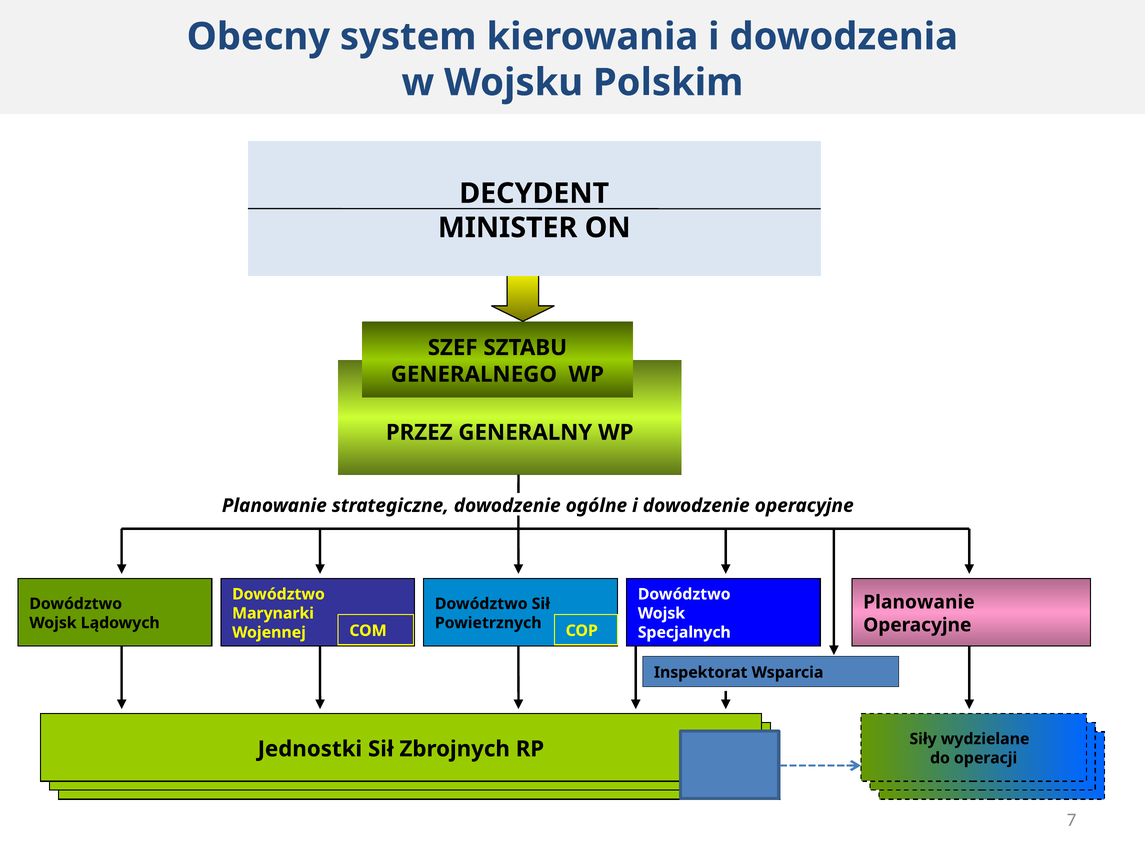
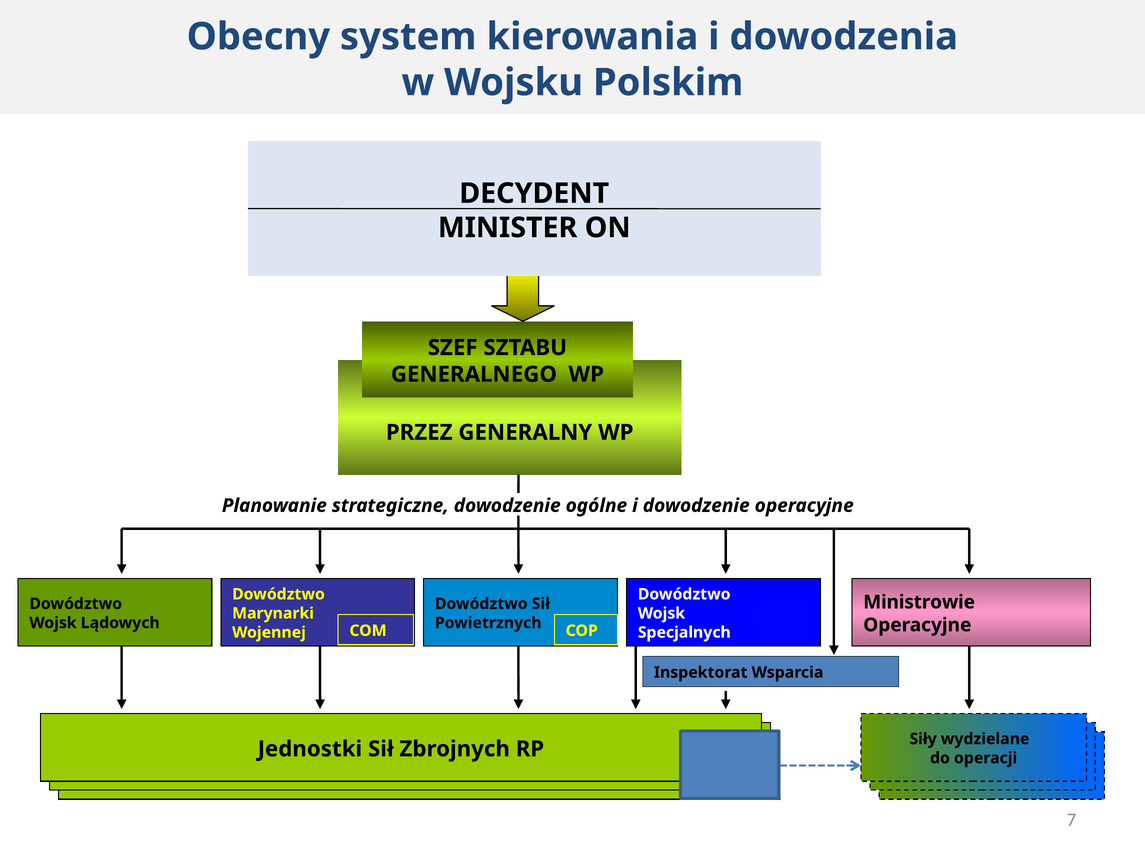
Planowanie at (919, 602): Planowanie -> Ministrowie
